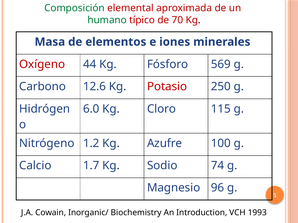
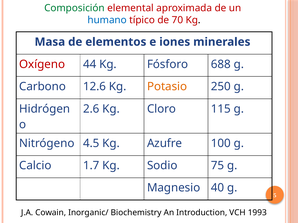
humano colour: green -> blue
569: 569 -> 688
Potasio colour: red -> orange
6.0: 6.0 -> 2.6
1.2: 1.2 -> 4.5
74: 74 -> 75
96: 96 -> 40
